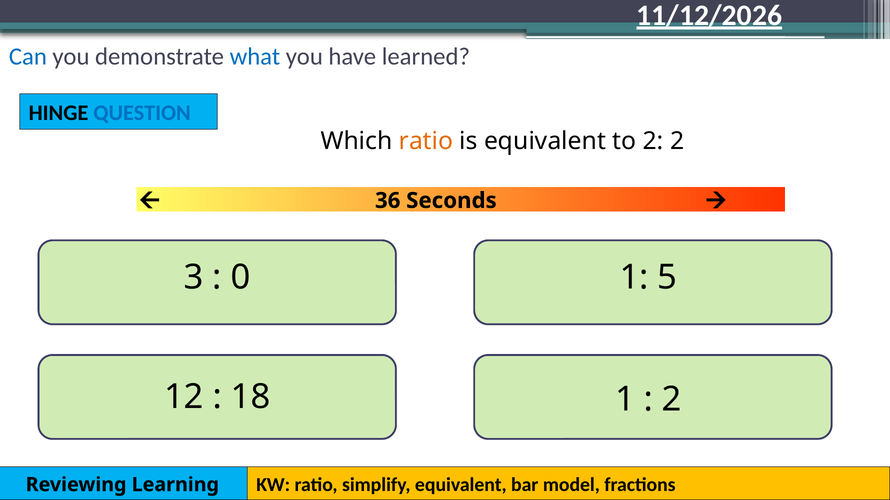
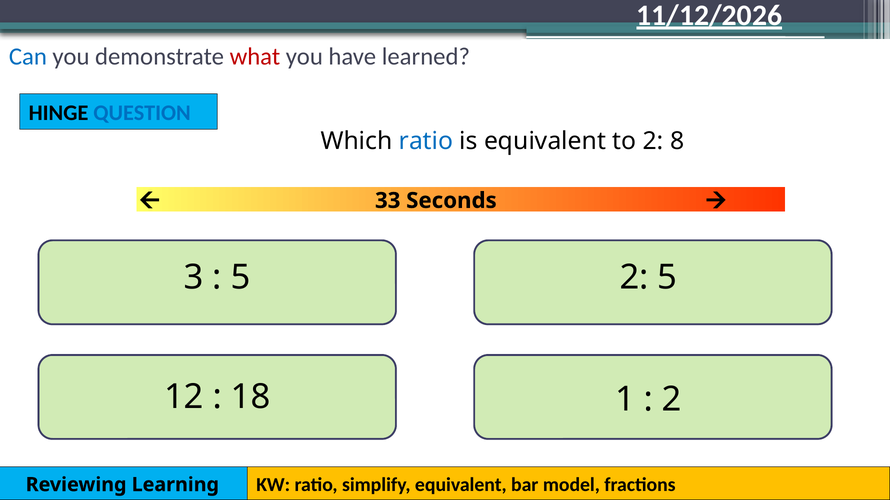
what colour: blue -> red
ratio at (426, 141) colour: orange -> blue
2 2: 2 -> 8
36: 36 -> 33
0 at (241, 278): 0 -> 5
1 at (634, 278): 1 -> 2
